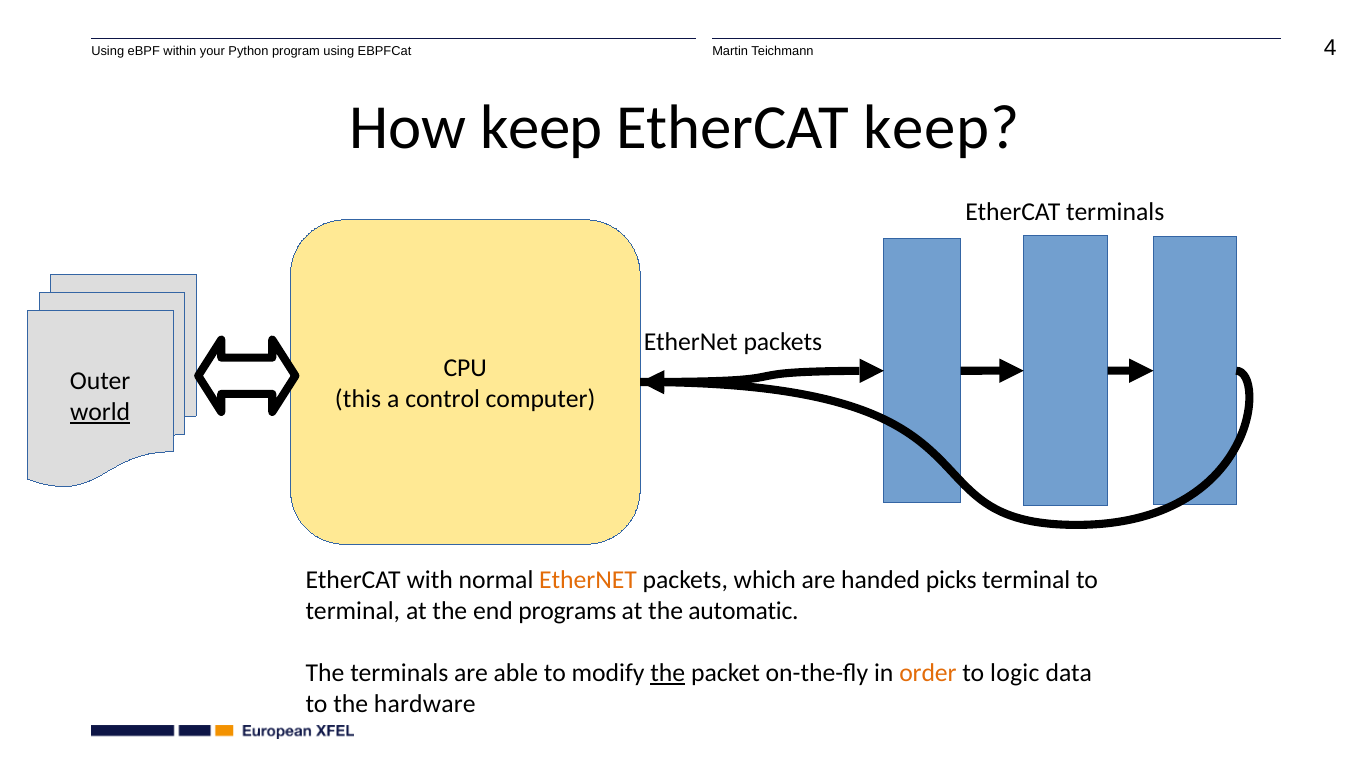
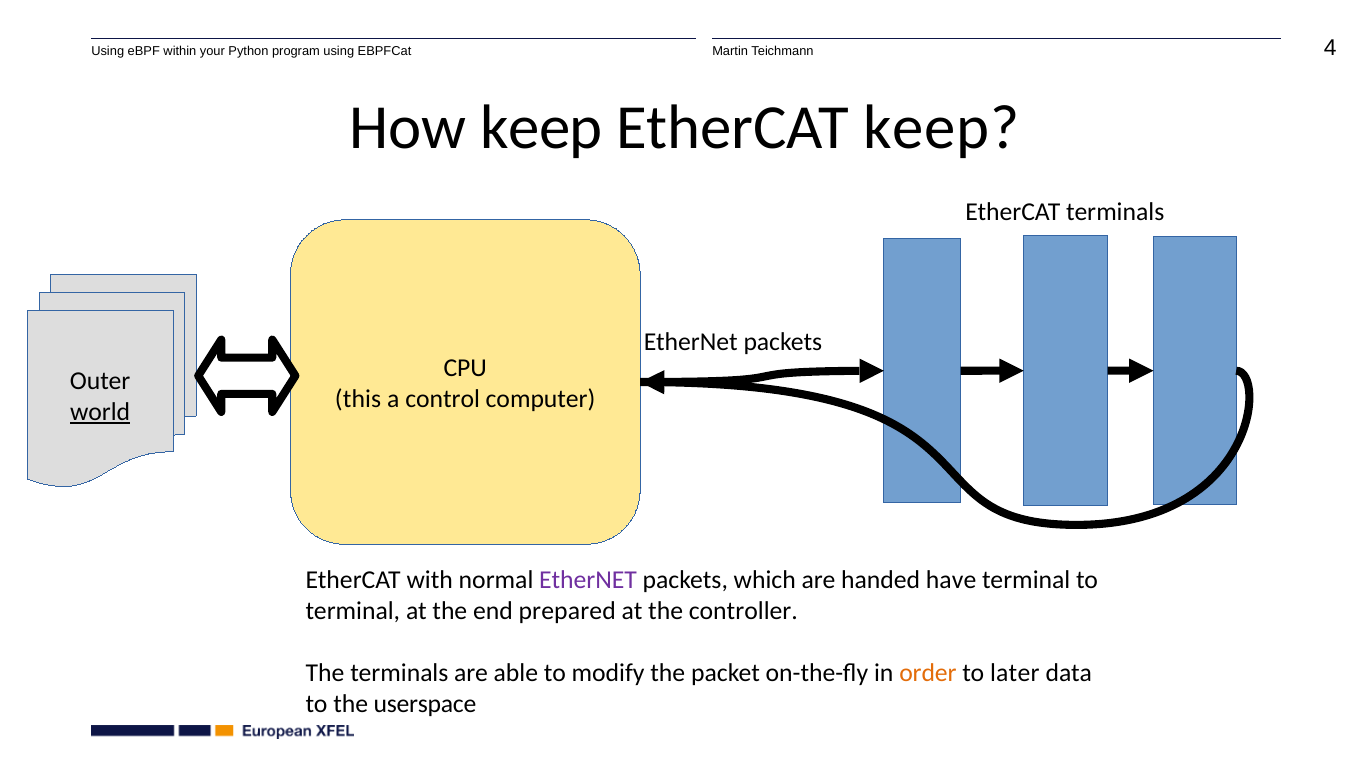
EtherNET at (588, 581) colour: orange -> purple
picks: picks -> have
programs: programs -> prepared
automatic: automatic -> controller
the at (668, 673) underline: present -> none
logic: logic -> later
hardware: hardware -> userspace
